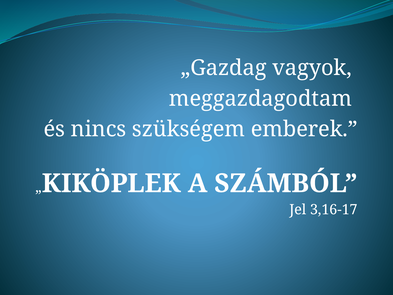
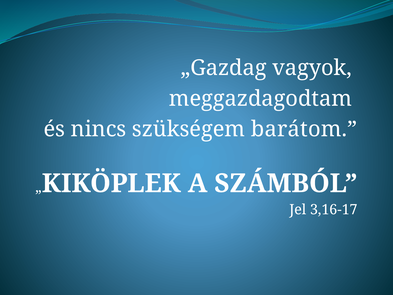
emberek: emberek -> barátom
